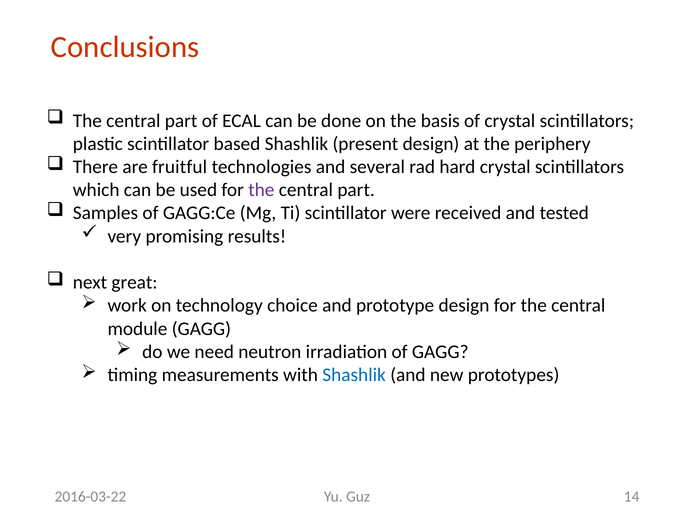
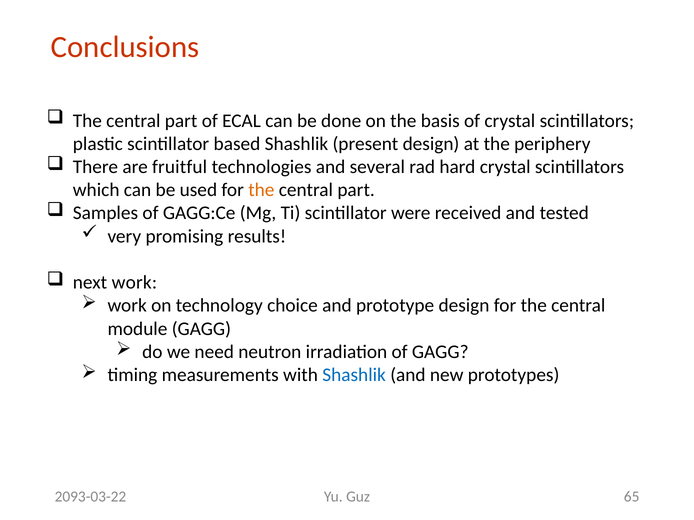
the at (261, 190) colour: purple -> orange
next great: great -> work
14: 14 -> 65
2016-03-22: 2016-03-22 -> 2093-03-22
